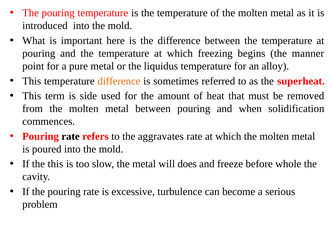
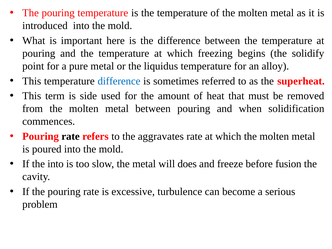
manner: manner -> solidify
difference at (119, 81) colour: orange -> blue
the this: this -> into
whole: whole -> fusion
